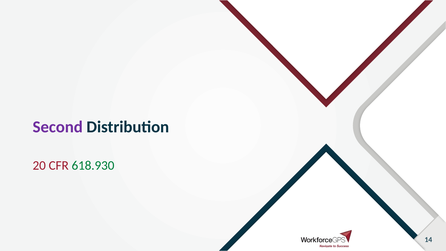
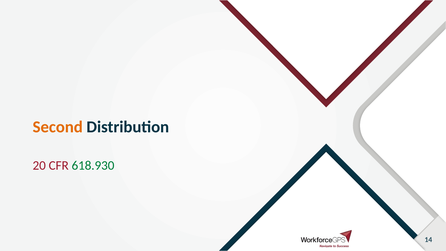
Second colour: purple -> orange
